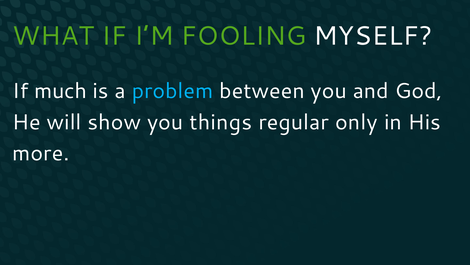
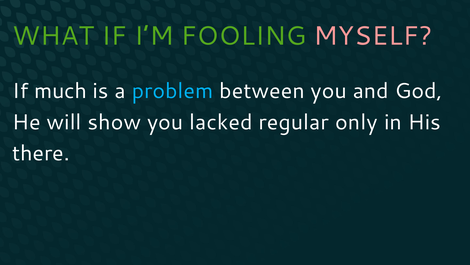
MYSELF colour: white -> pink
things: things -> lacked
more: more -> there
